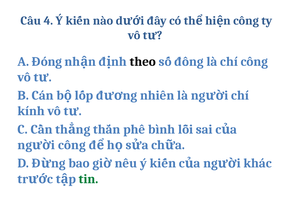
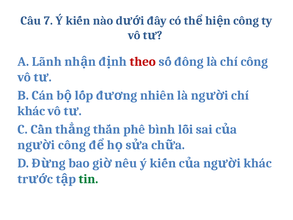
4: 4 -> 7
Đóng: Đóng -> Lãnh
theo colour: black -> red
kính at (31, 111): kính -> khác
